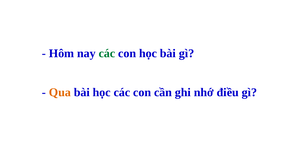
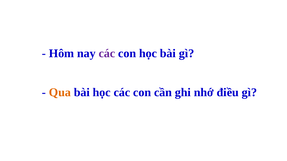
các at (107, 53) colour: green -> purple
